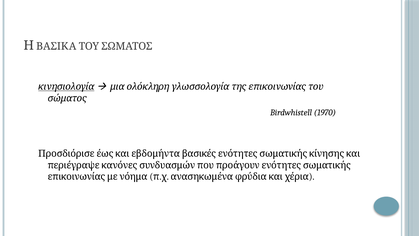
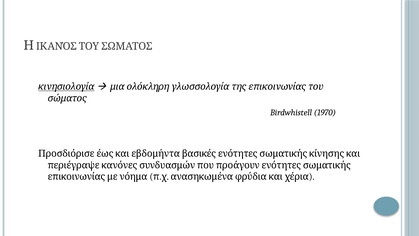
ΒΑΣΙΚΑ: ΒΑΣΙΚΑ -> ΙΚΑΝΌΣ
